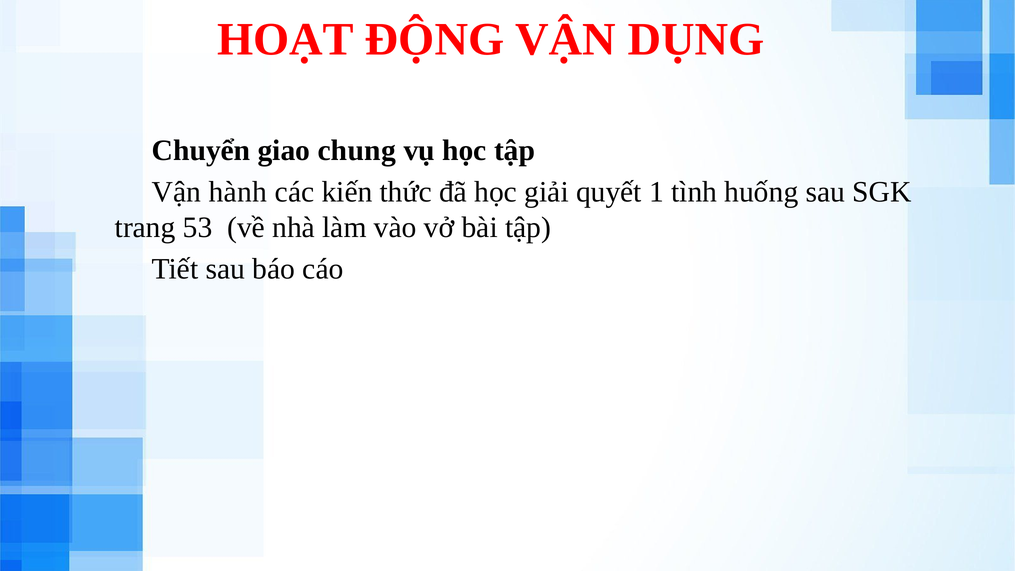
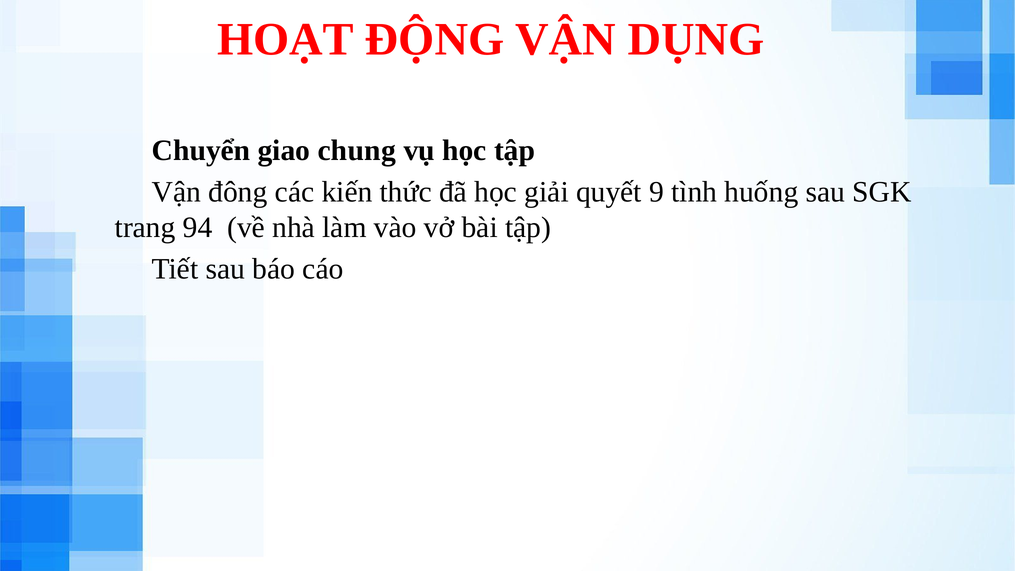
hành: hành -> đông
1: 1 -> 9
53: 53 -> 94
